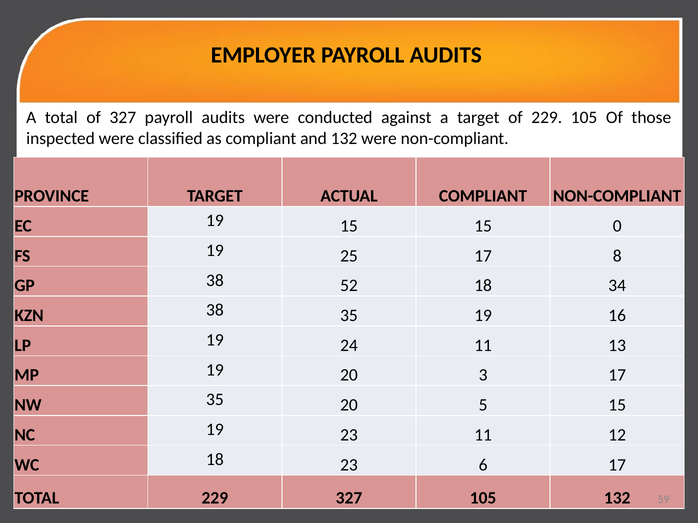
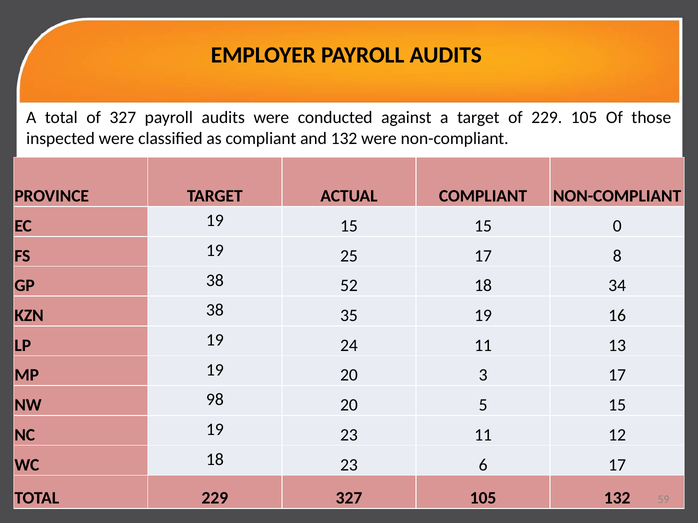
NW 35: 35 -> 98
